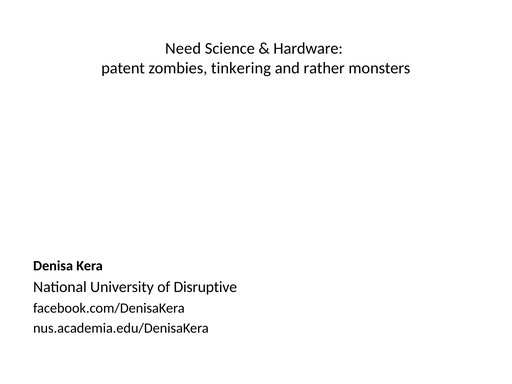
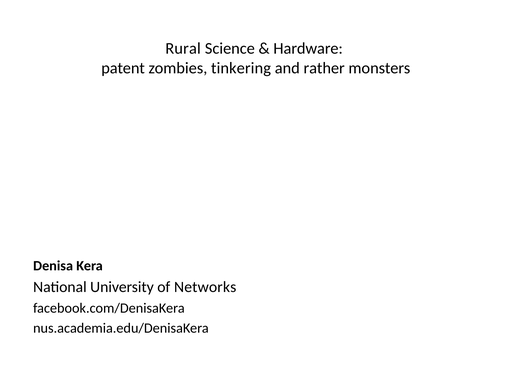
Need: Need -> Rural
Disruptive: Disruptive -> Networks
